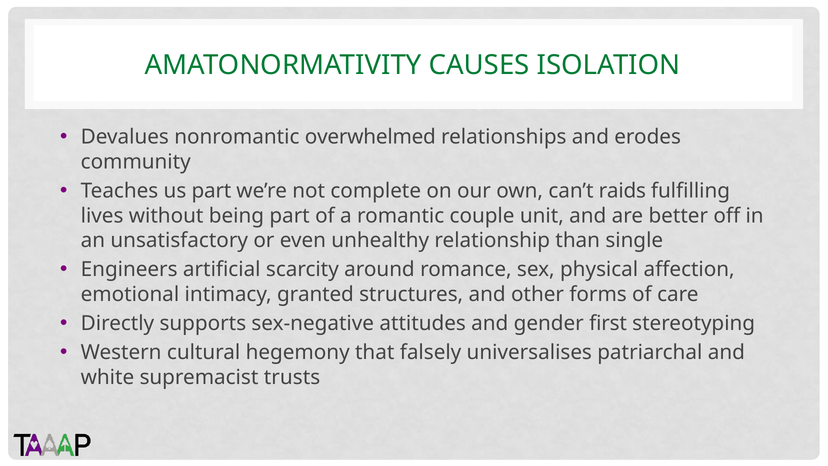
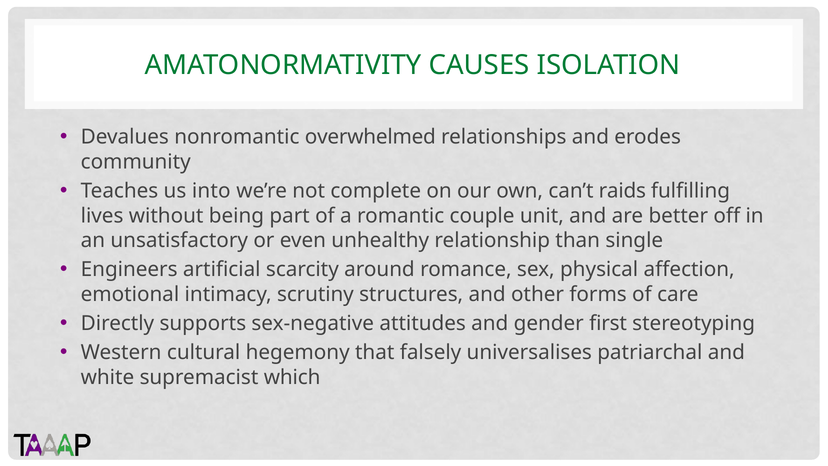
us part: part -> into
granted: granted -> scrutiny
trusts: trusts -> which
